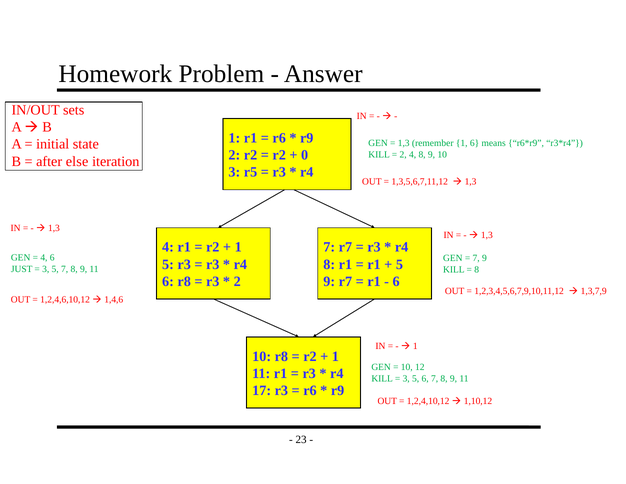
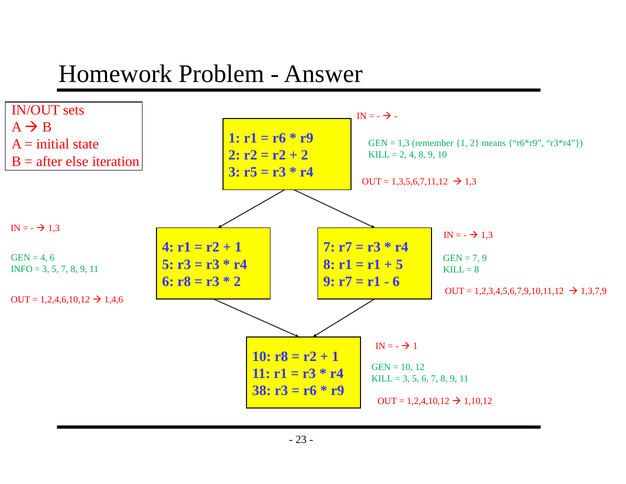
1 6: 6 -> 2
0 at (305, 155): 0 -> 2
JUST: JUST -> INFO
17: 17 -> 38
